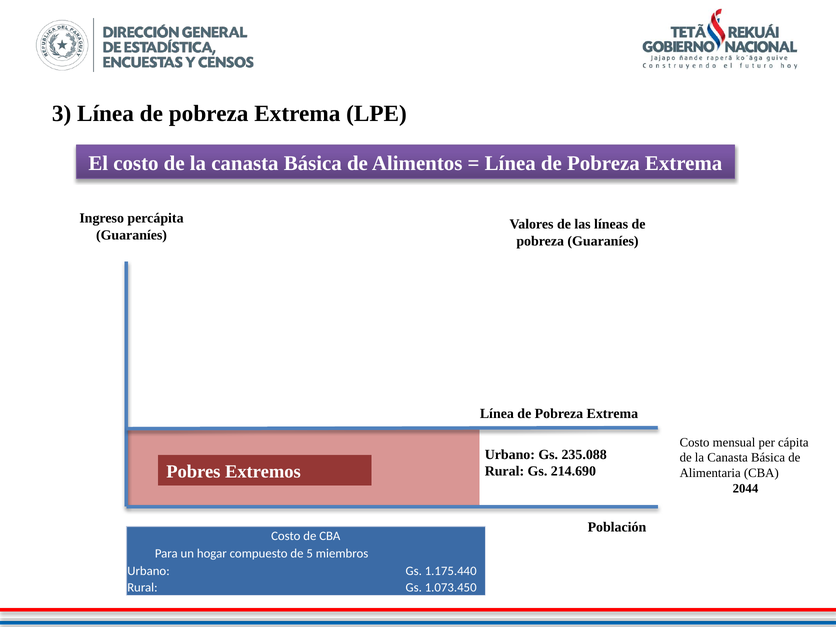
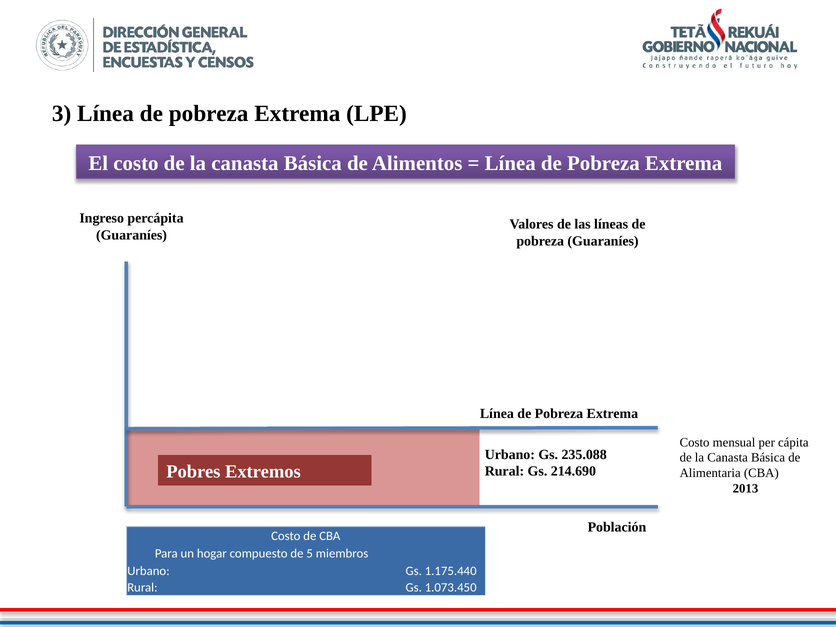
2044: 2044 -> 2013
